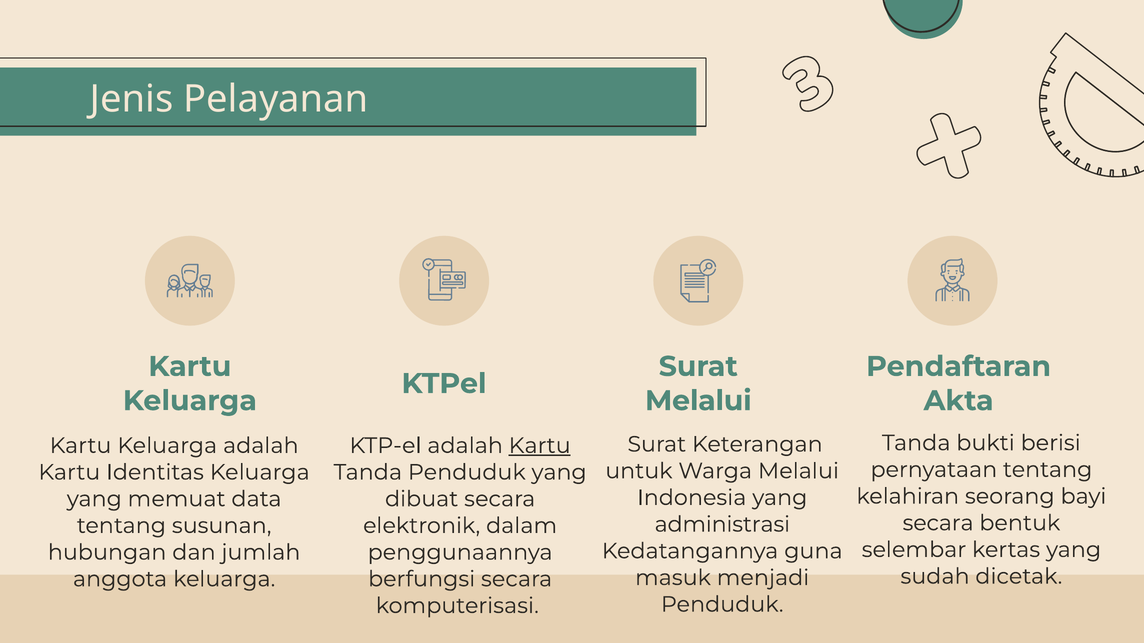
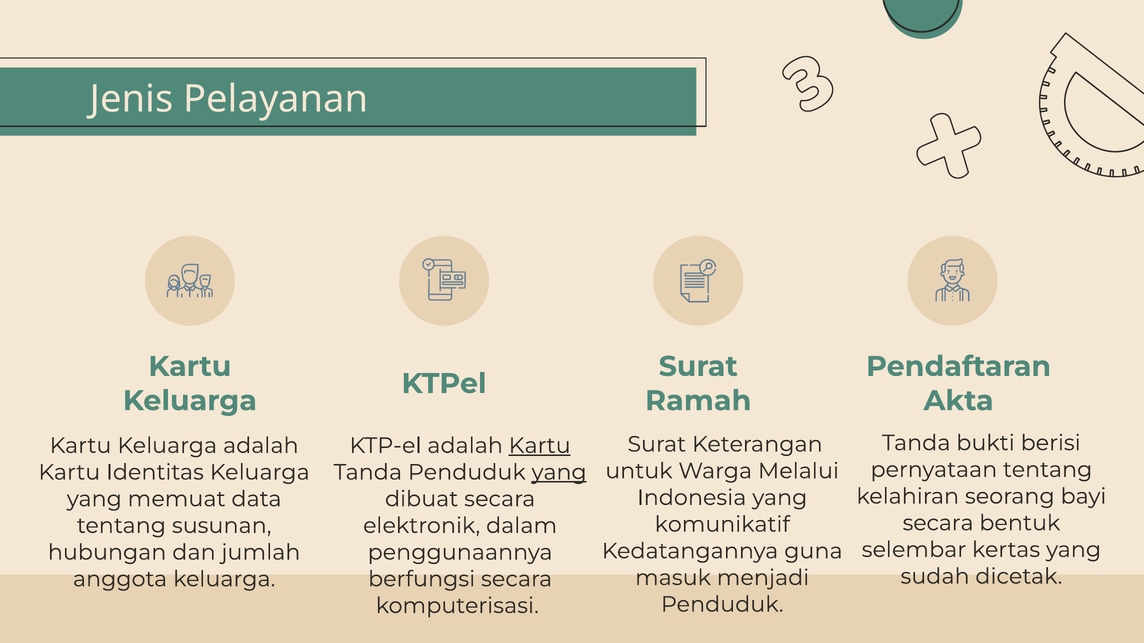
Melalui at (698, 401): Melalui -> Ramah
yang at (559, 473) underline: none -> present
administrasi: administrasi -> komunikatif
